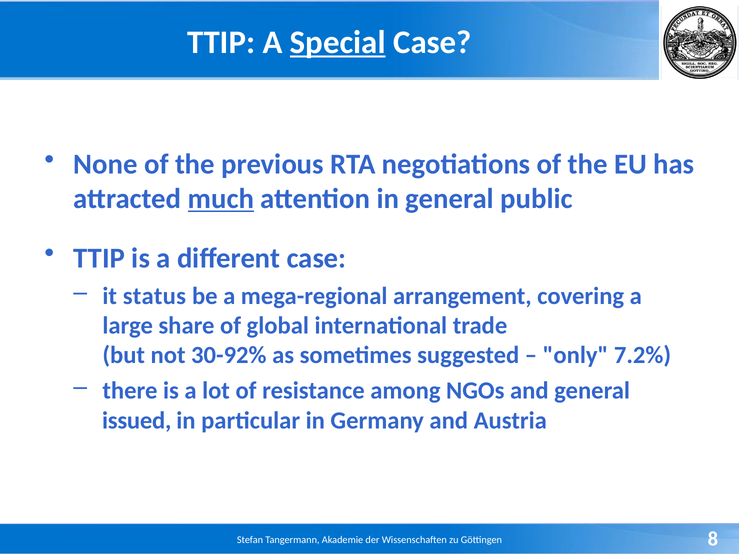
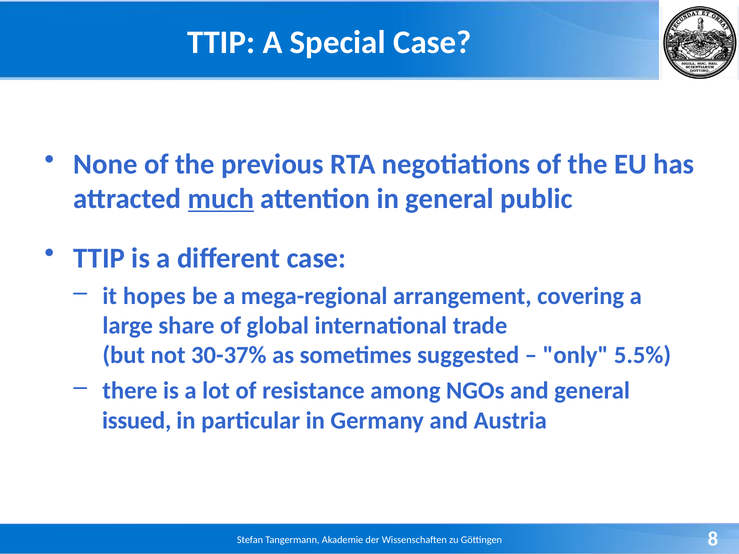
Special underline: present -> none
status: status -> hopes
30-92%: 30-92% -> 30-37%
7.2%: 7.2% -> 5.5%
